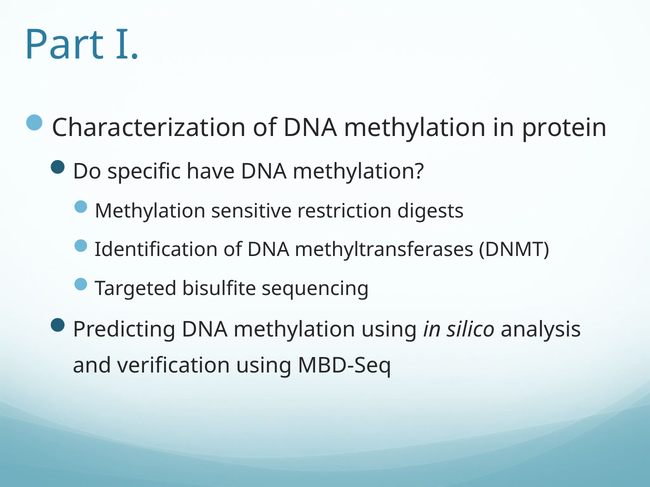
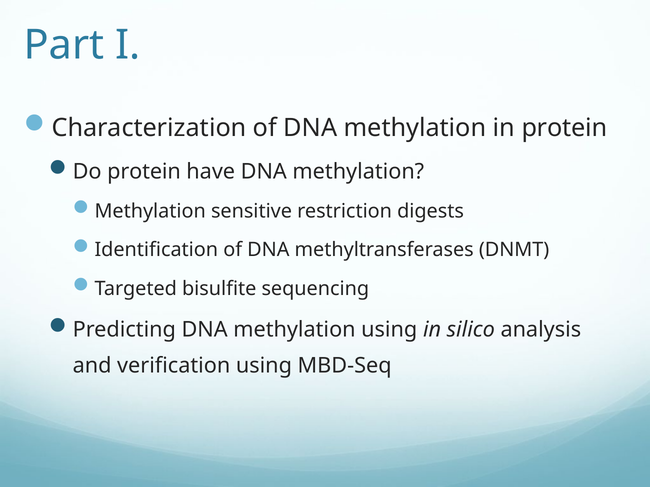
Do specific: specific -> protein
